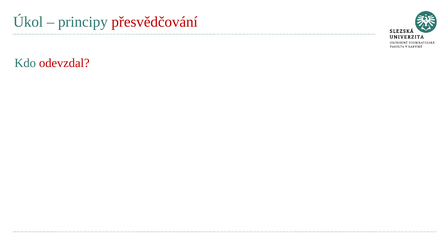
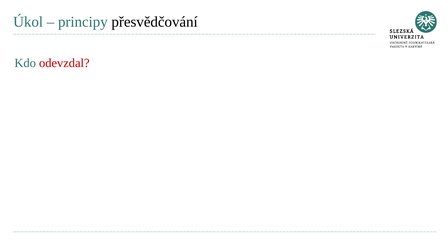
přesvědčování colour: red -> black
